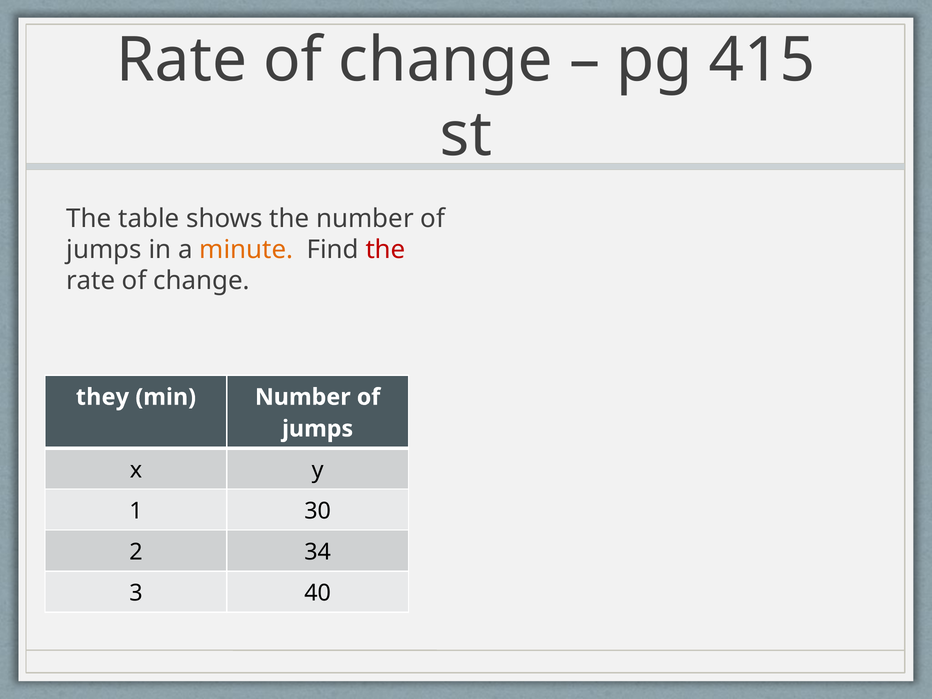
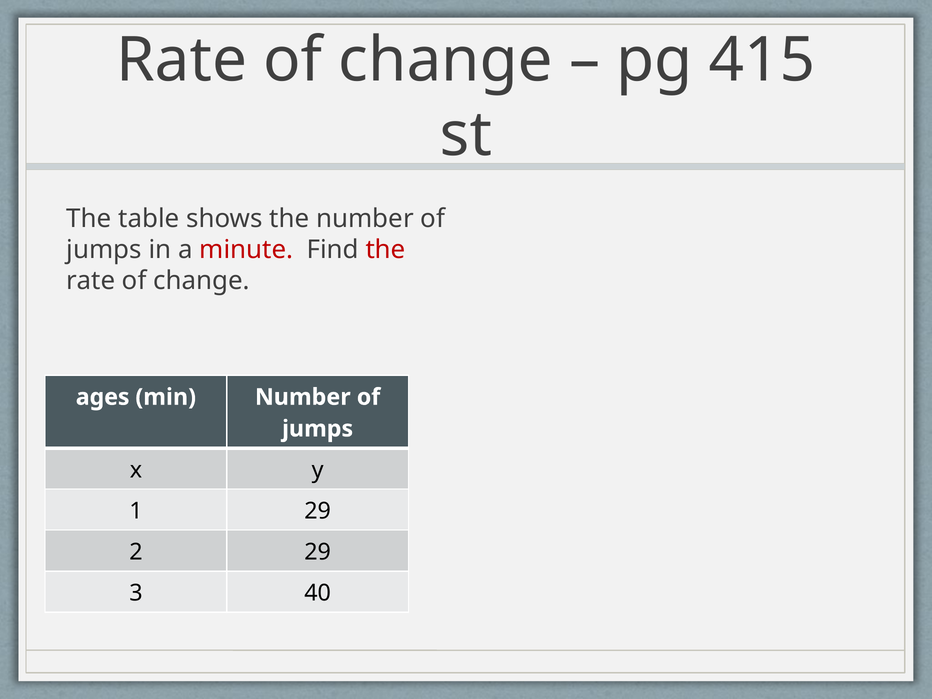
minute colour: orange -> red
they: they -> ages
1 30: 30 -> 29
2 34: 34 -> 29
